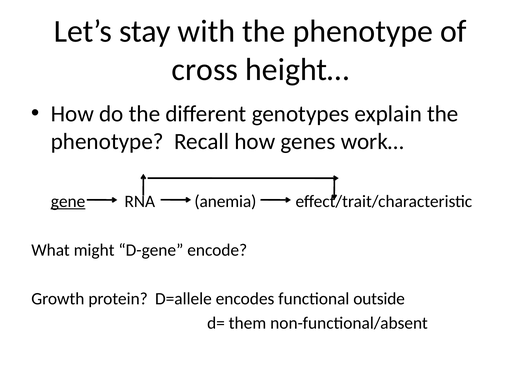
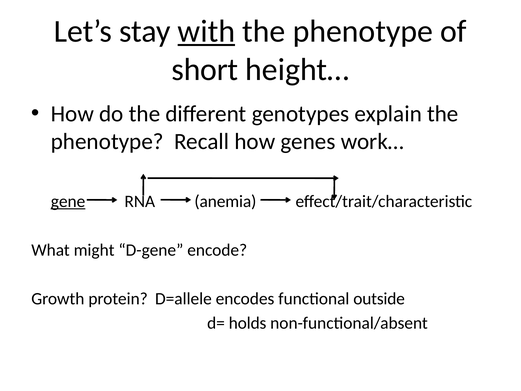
with underline: none -> present
cross: cross -> short
them: them -> holds
